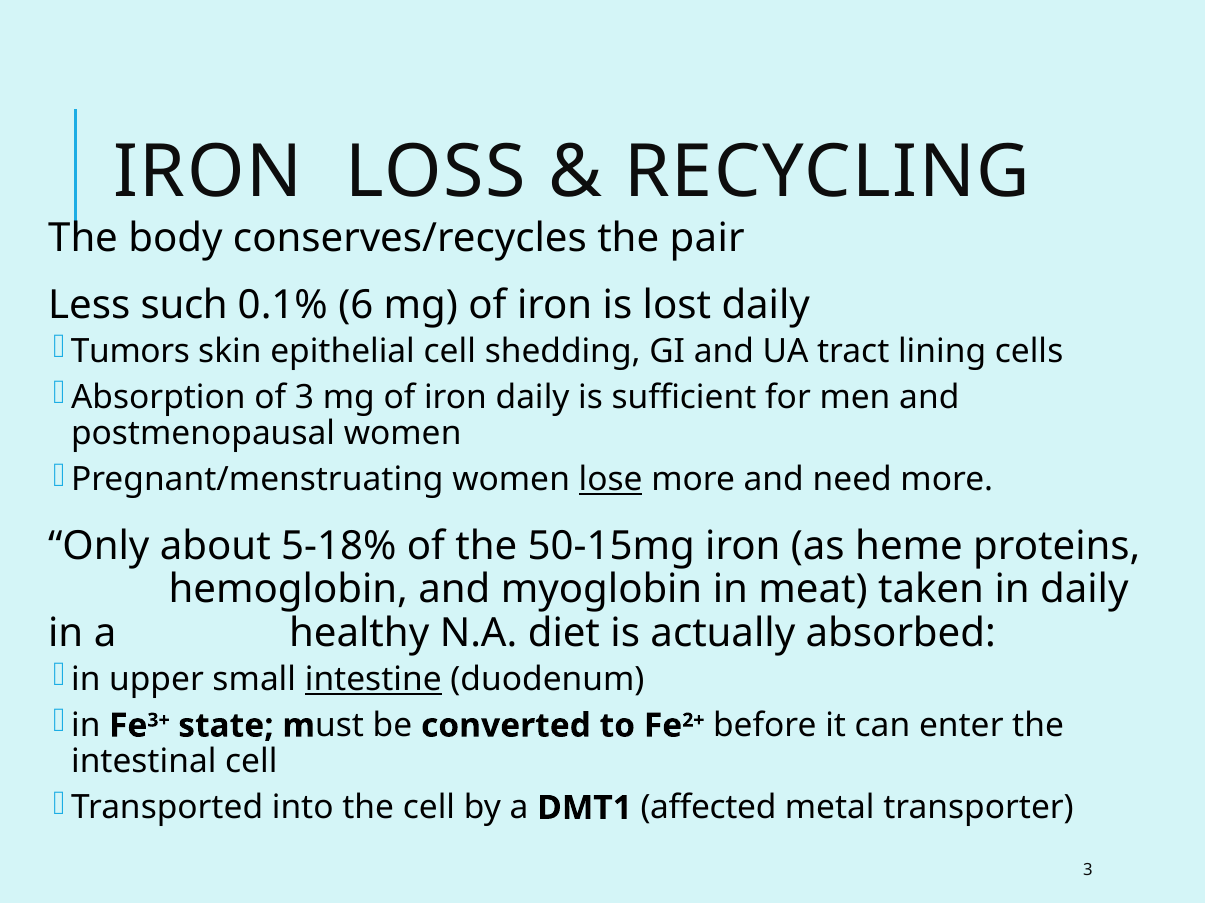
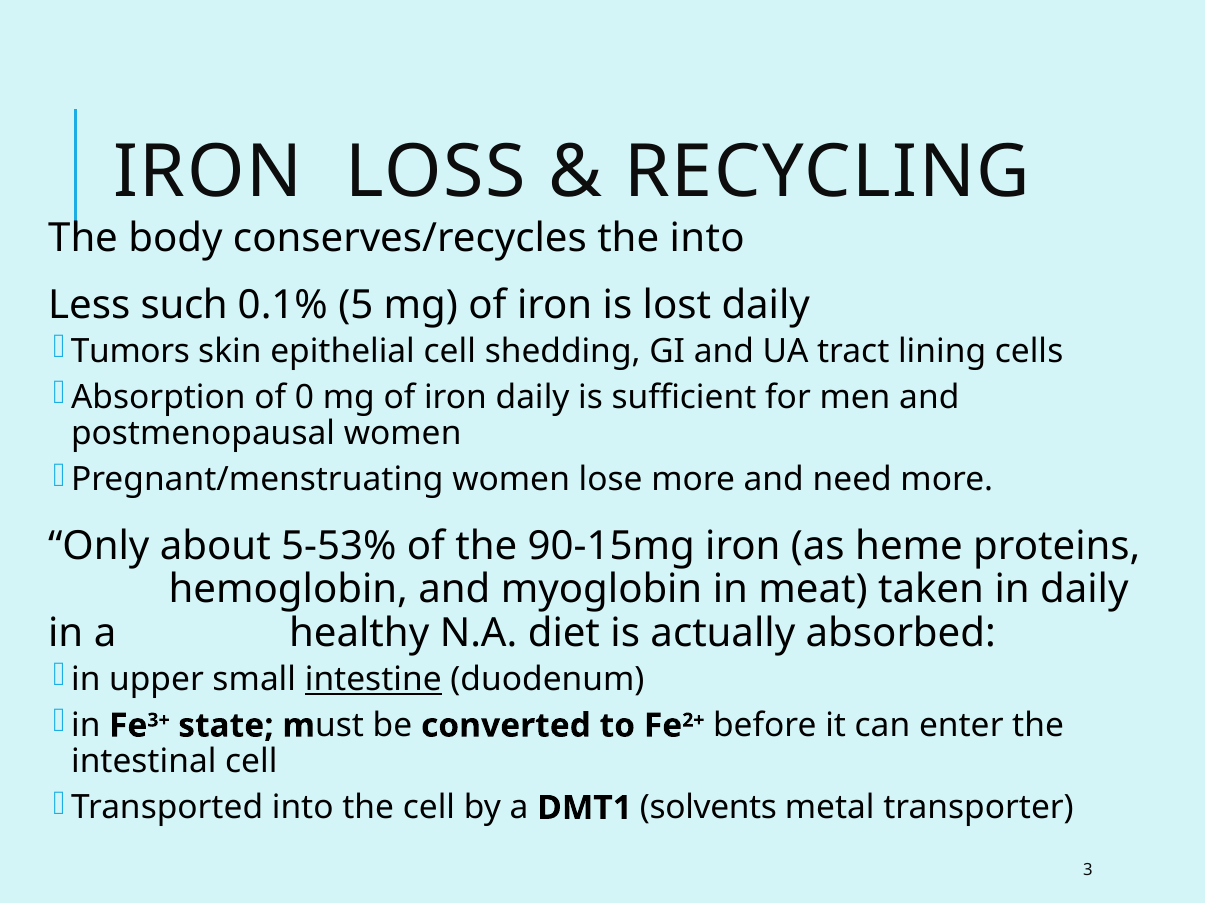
the pair: pair -> into
6: 6 -> 5
of 3: 3 -> 0
lose underline: present -> none
5-18%: 5-18% -> 5-53%
50-15mg: 50-15mg -> 90-15mg
affected: affected -> solvents
